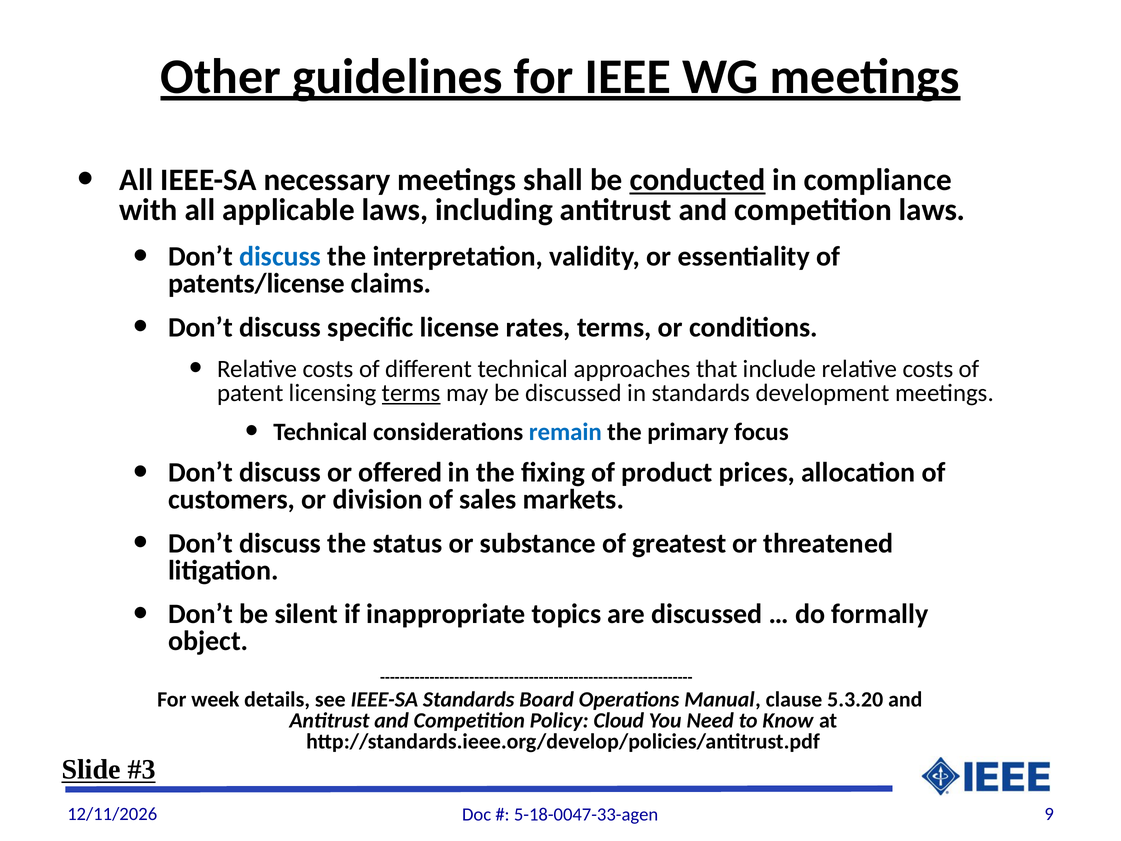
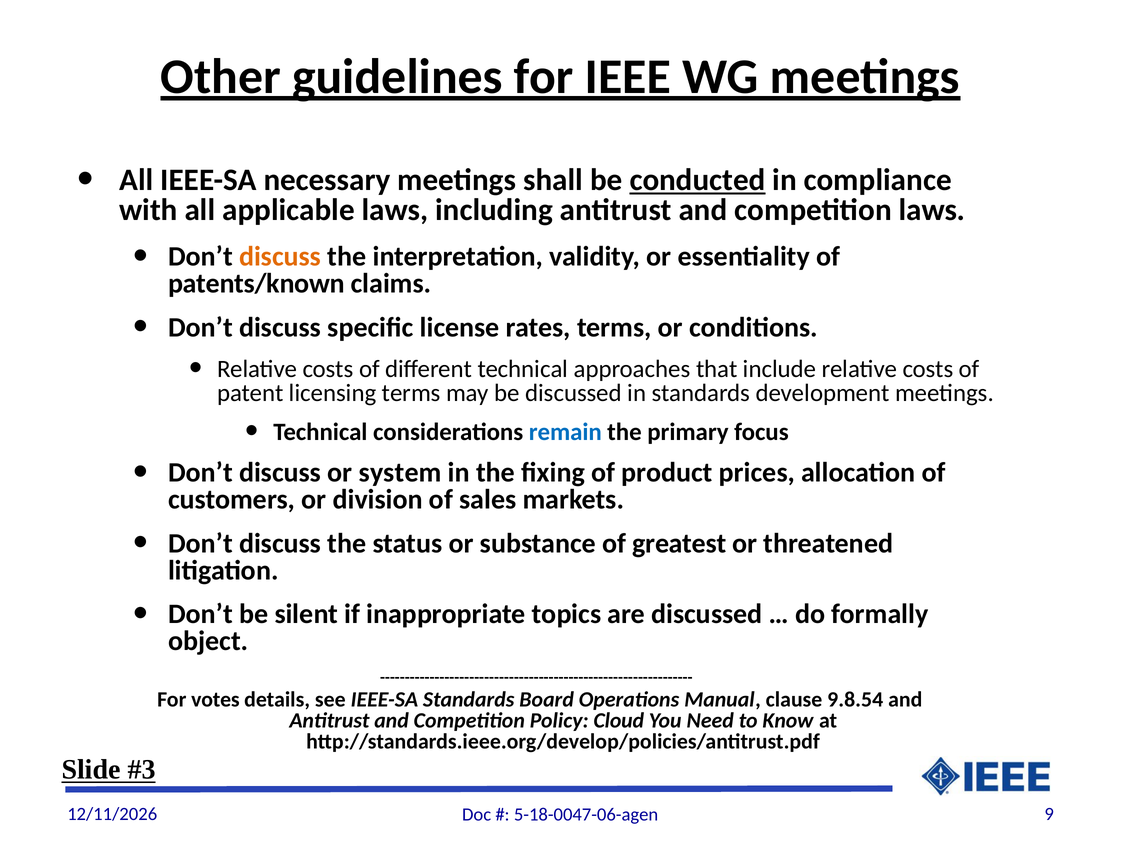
discuss at (280, 257) colour: blue -> orange
patents/license: patents/license -> patents/known
terms at (411, 393) underline: present -> none
offered: offered -> system
week: week -> votes
5.3.20: 5.3.20 -> 9.8.54
5-18-0047-33-agen: 5-18-0047-33-agen -> 5-18-0047-06-agen
